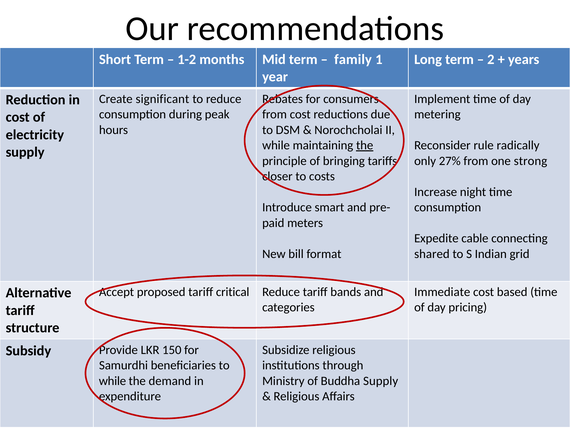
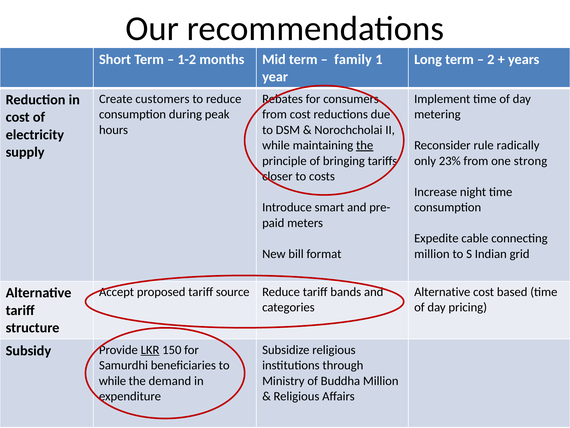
significant: significant -> customers
27%: 27% -> 23%
shared at (432, 254): shared -> million
critical: critical -> source
Immediate at (442, 292): Immediate -> Alternative
LKR underline: none -> present
Buddha Supply: Supply -> Million
